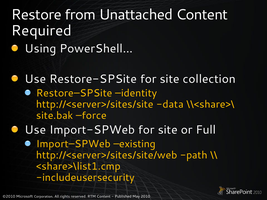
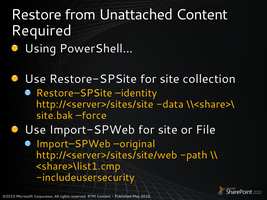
Full: Full -> File
existing: existing -> original
